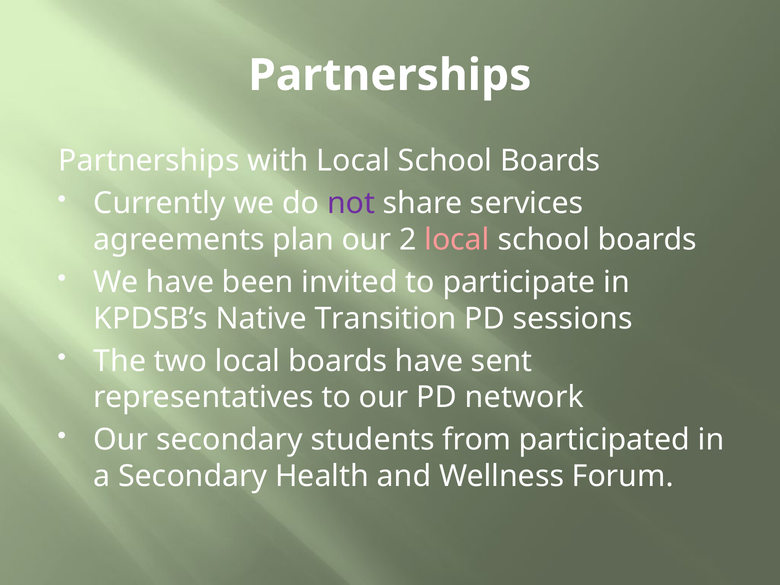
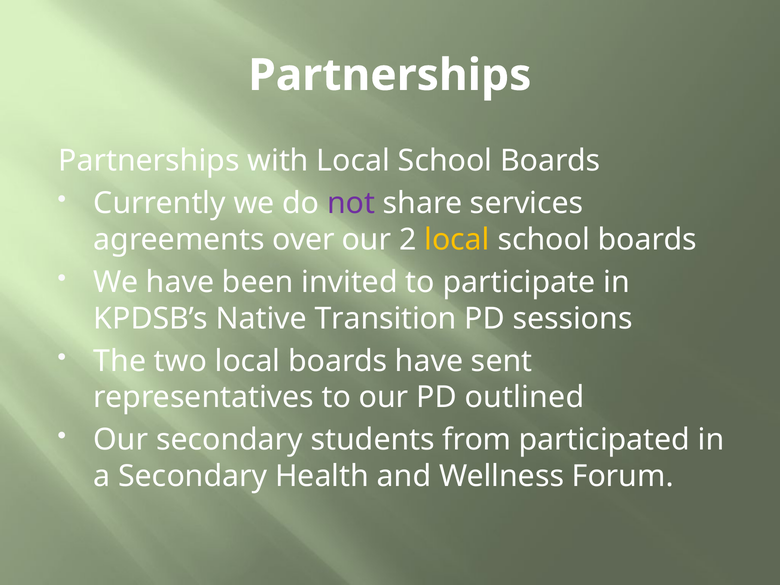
plan: plan -> over
local at (457, 240) colour: pink -> yellow
network: network -> outlined
